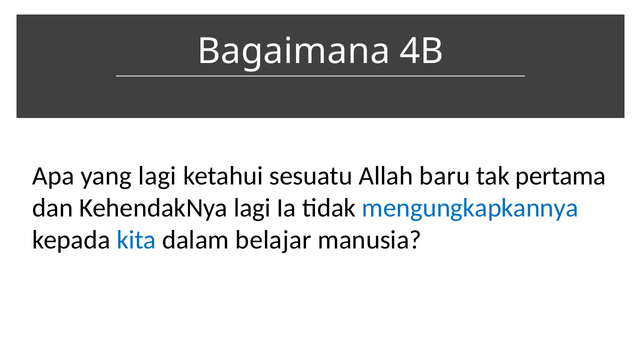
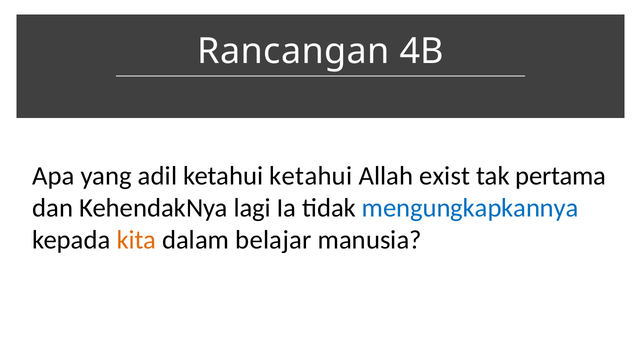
Bagaimana: Bagaimana -> Rancangan
yang lagi: lagi -> adil
ketahui sesuatu: sesuatu -> ketahui
baru: baru -> exist
kita colour: blue -> orange
